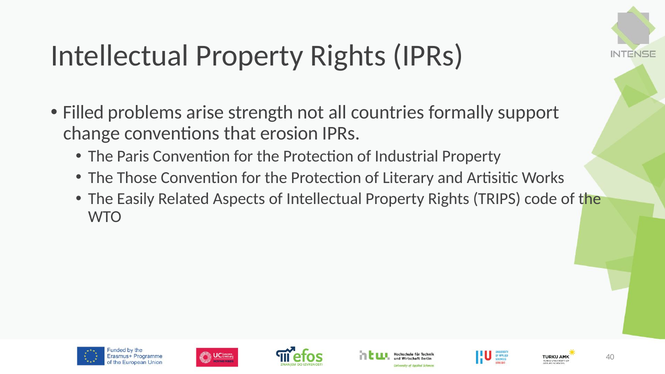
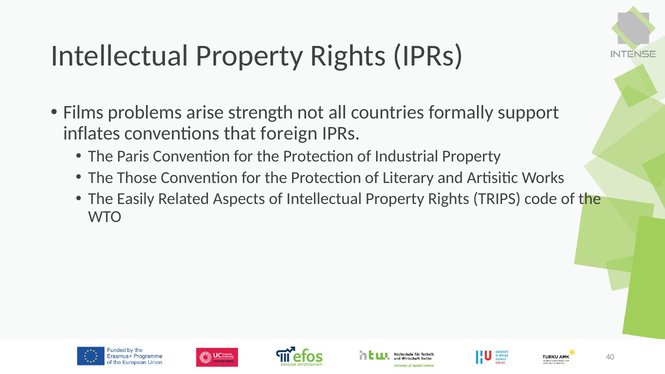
Filled: Filled -> Films
change: change -> inflates
erosion: erosion -> foreign
